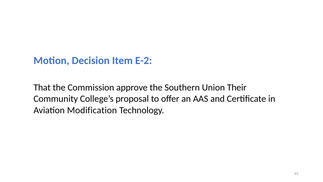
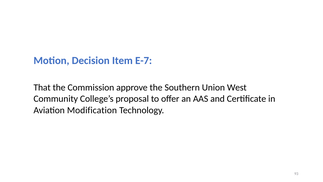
E-2: E-2 -> E-7
Their: Their -> West
